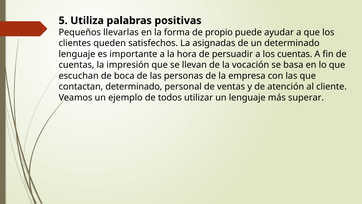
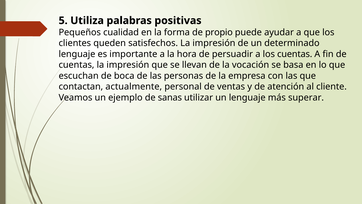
llevarlas: llevarlas -> cualidad
satisfechos La asignadas: asignadas -> impresión
contactan determinado: determinado -> actualmente
todos: todos -> sanas
